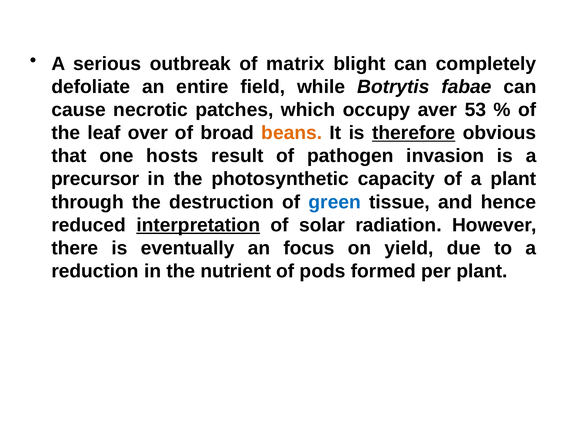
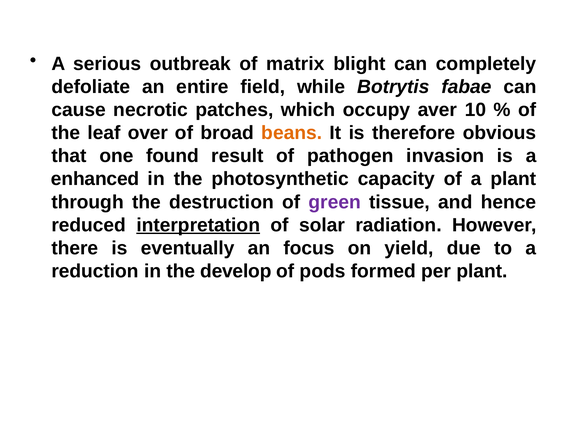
53: 53 -> 10
therefore underline: present -> none
hosts: hosts -> found
precursor: precursor -> enhanced
green colour: blue -> purple
nutrient: nutrient -> develop
